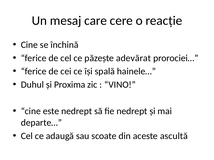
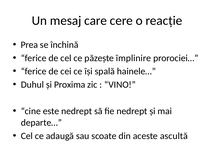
Cine at (29, 45): Cine -> Prea
adevărat: adevărat -> împlinire
